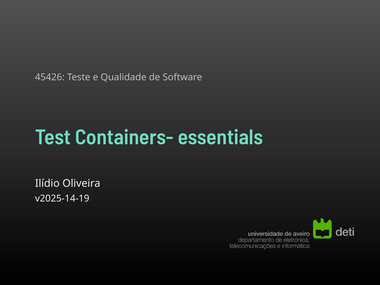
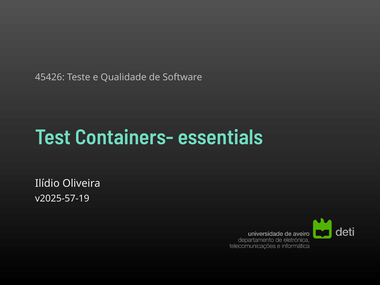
v2025-14-19: v2025-14-19 -> v2025-57-19
